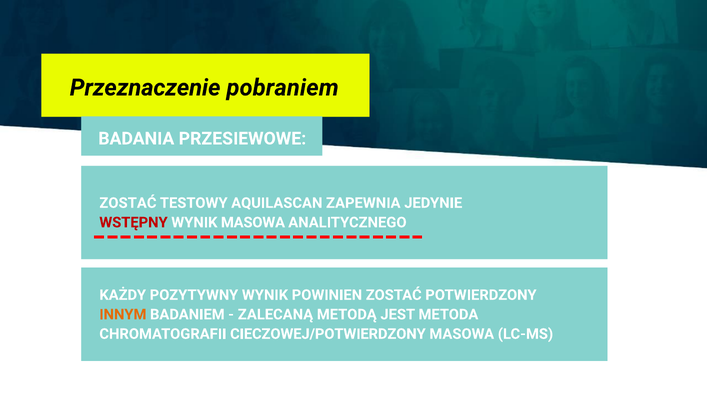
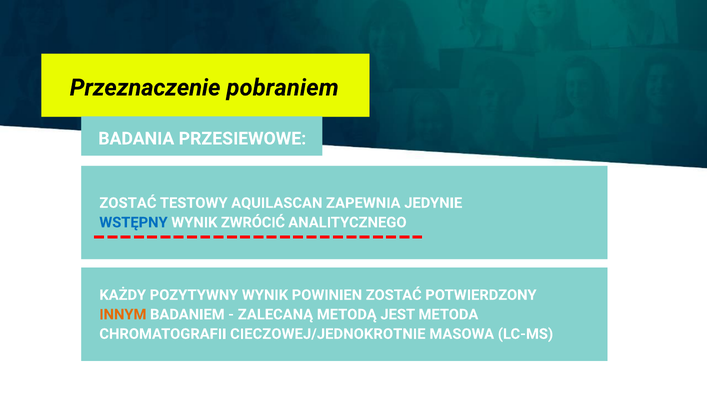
WSTĘPNY colour: red -> blue
WYNIK MASOWA: MASOWA -> ZWRÓCIĆ
CIECZOWEJ/POTWIERDZONY: CIECZOWEJ/POTWIERDZONY -> CIECZOWEJ/JEDNOKROTNIE
